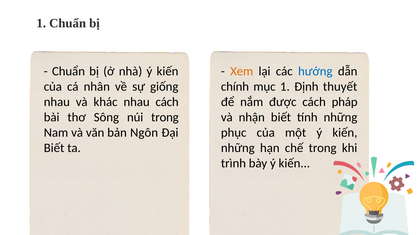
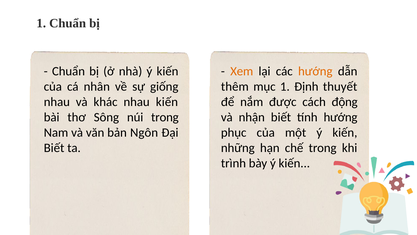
hướng at (315, 71) colour: blue -> orange
chính: chính -> thêm
nhau cách: cách -> kiến
pháp: pháp -> động
tính những: những -> hướng
